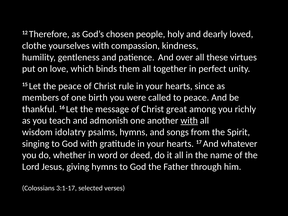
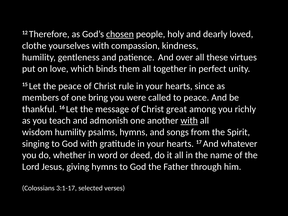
chosen underline: none -> present
birth: birth -> bring
wisdom idolatry: idolatry -> humility
